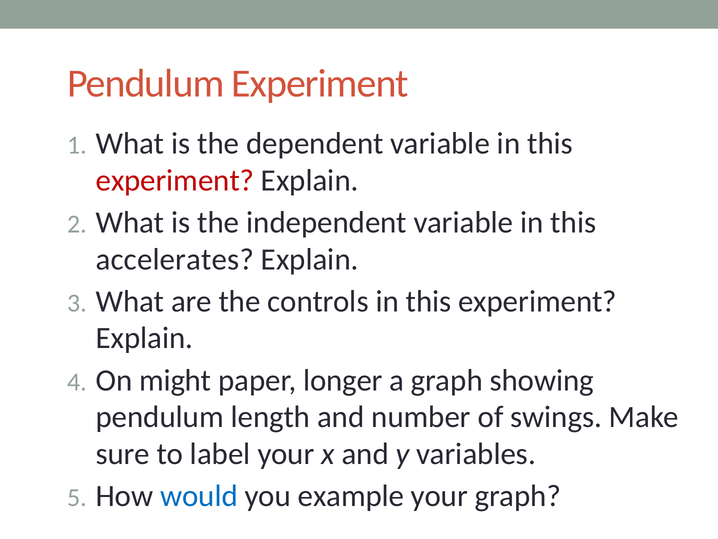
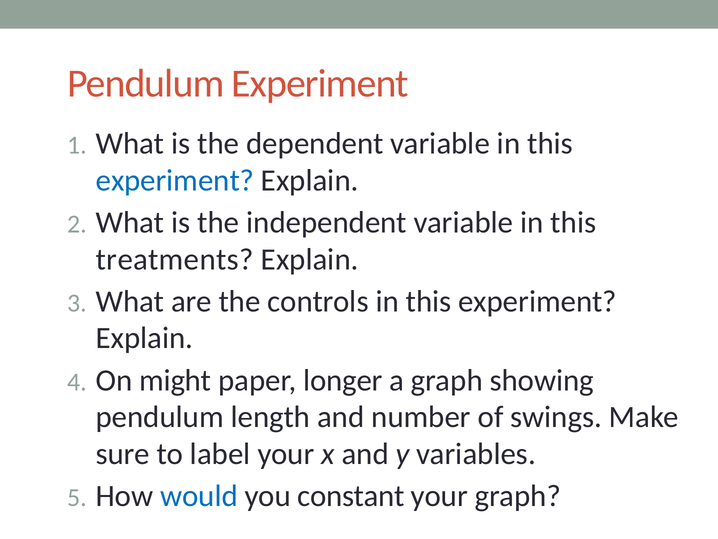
experiment at (175, 180) colour: red -> blue
accelerates: accelerates -> treatments
example: example -> constant
